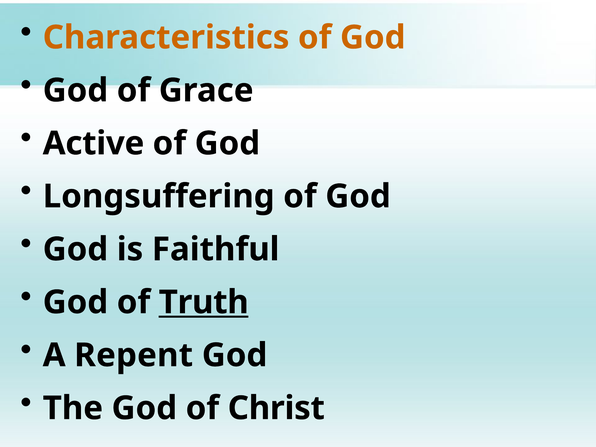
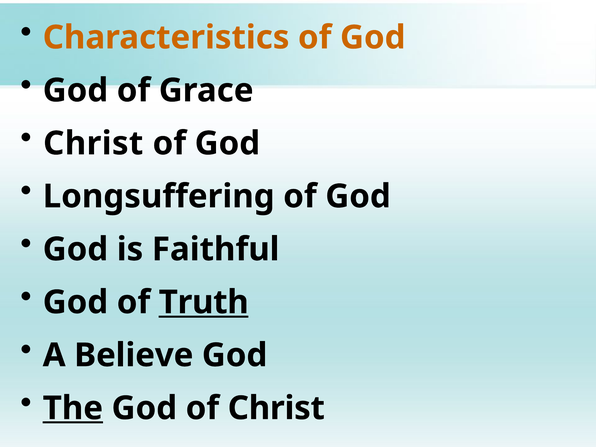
Active at (94, 143): Active -> Christ
Repent: Repent -> Believe
The underline: none -> present
